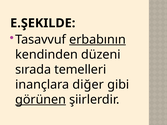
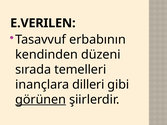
E.ŞEKILDE: E.ŞEKILDE -> E.VERILEN
erbabının underline: present -> none
diğer: diğer -> dilleri
